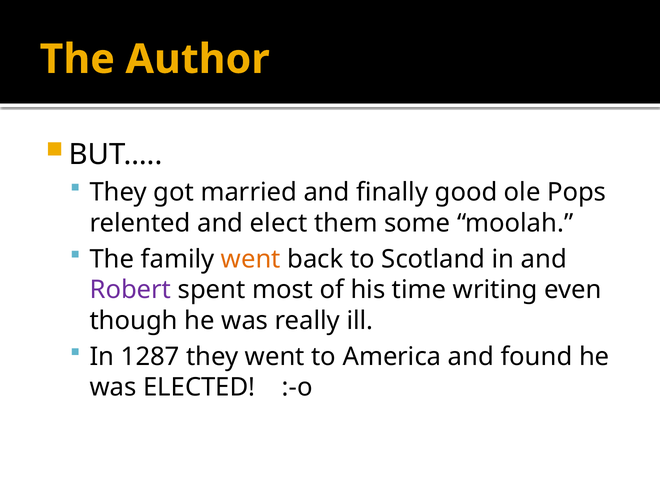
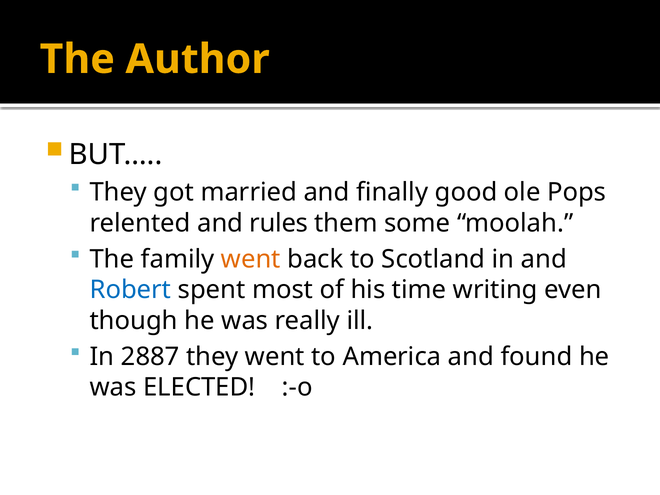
elect: elect -> rules
Robert colour: purple -> blue
1287: 1287 -> 2887
